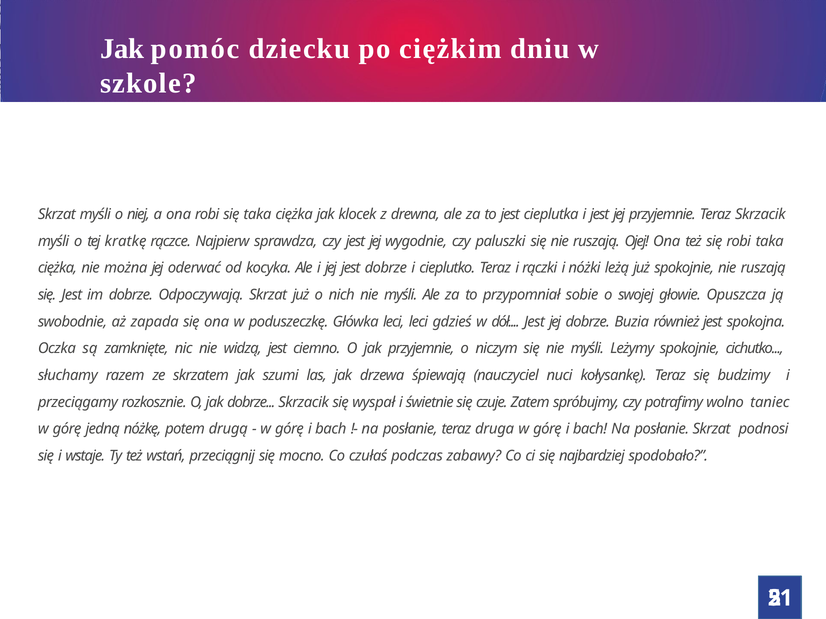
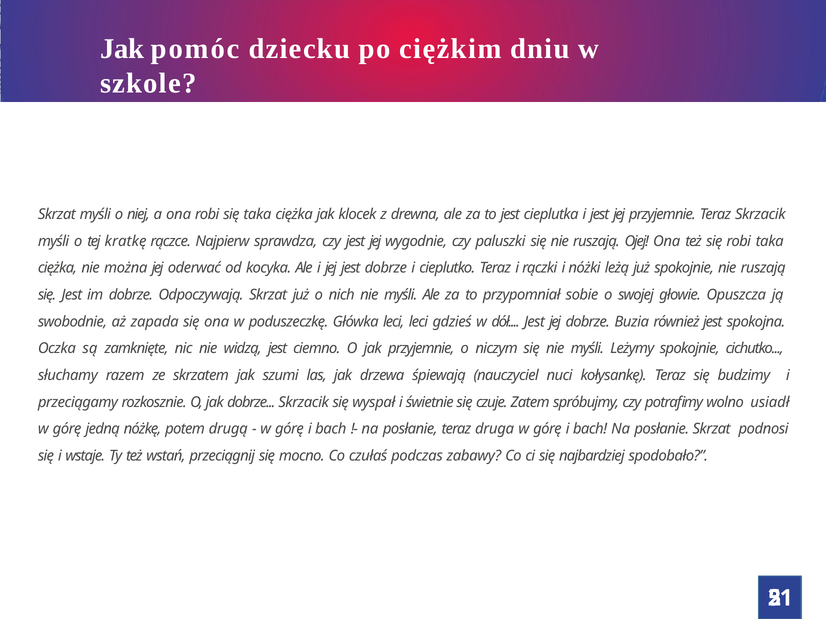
taniec: taniec -> usiadł
